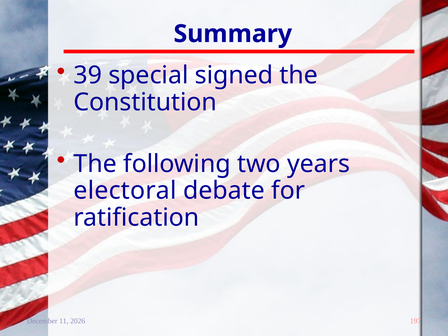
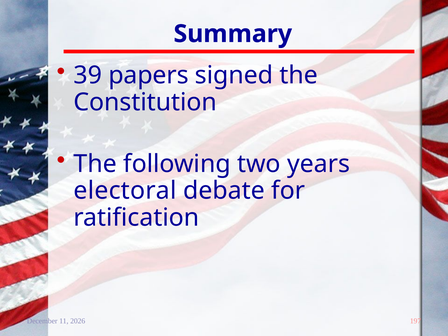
special: special -> papers
